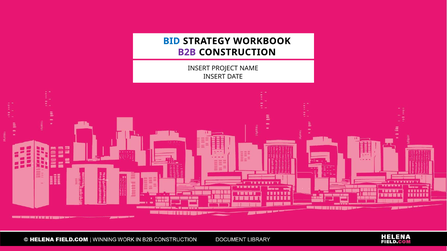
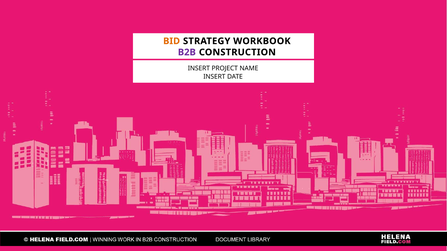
BID colour: blue -> orange
